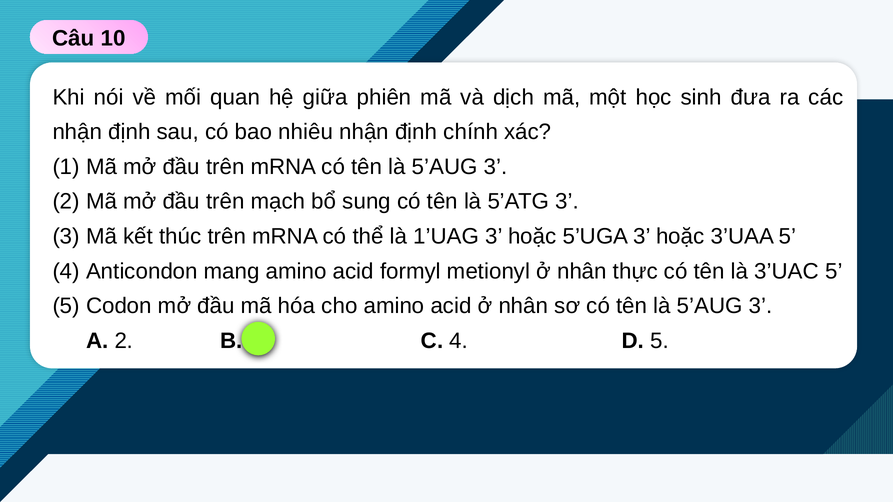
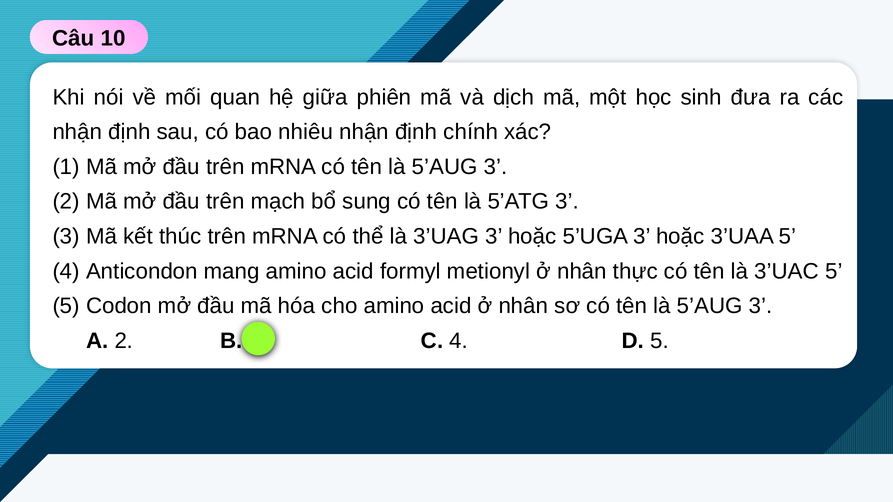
1’UAG: 1’UAG -> 3’UAG
